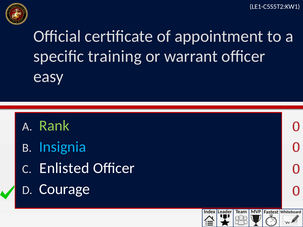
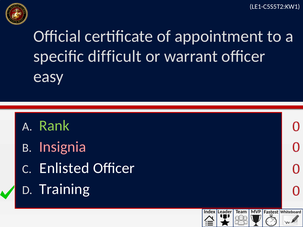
training: training -> difficult
Insignia colour: light blue -> pink
Courage: Courage -> Training
